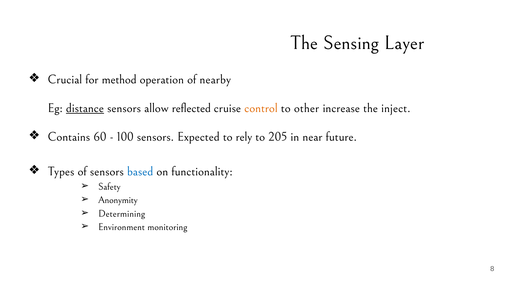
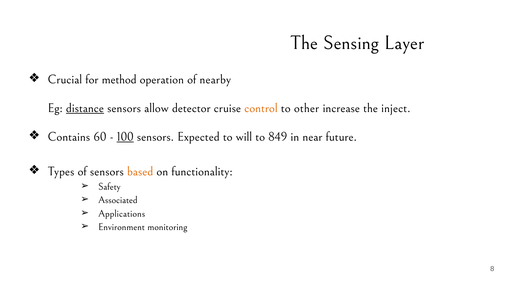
reflected: reflected -> detector
100 underline: none -> present
rely: rely -> will
205: 205 -> 849
based colour: blue -> orange
Anonymity: Anonymity -> Associated
Determining: Determining -> Applications
